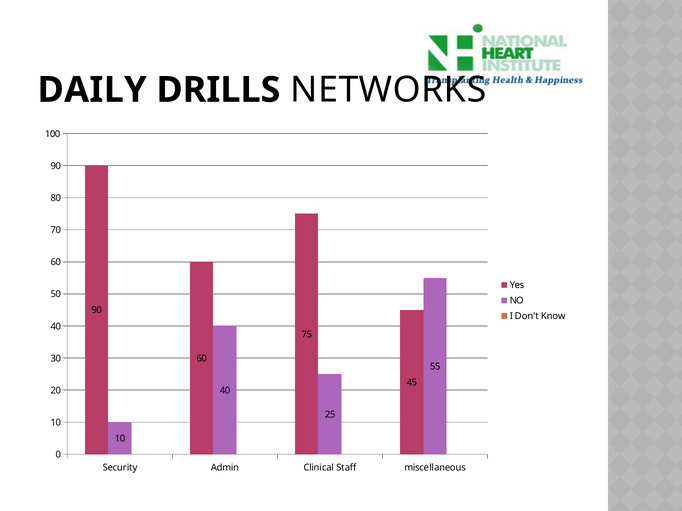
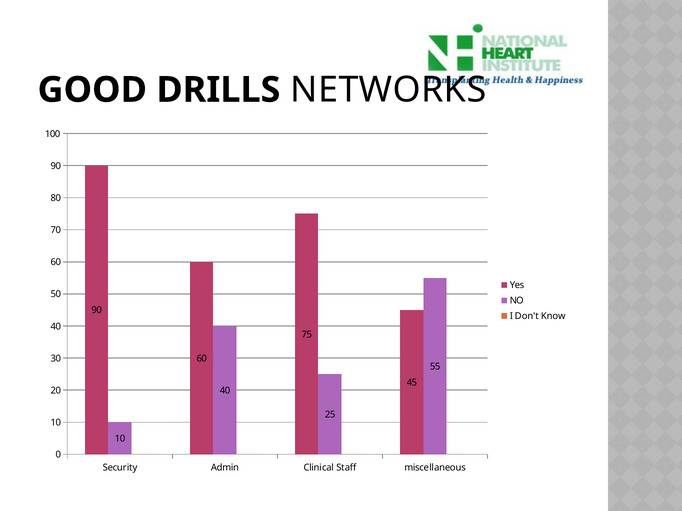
DAILY: DAILY -> GOOD
